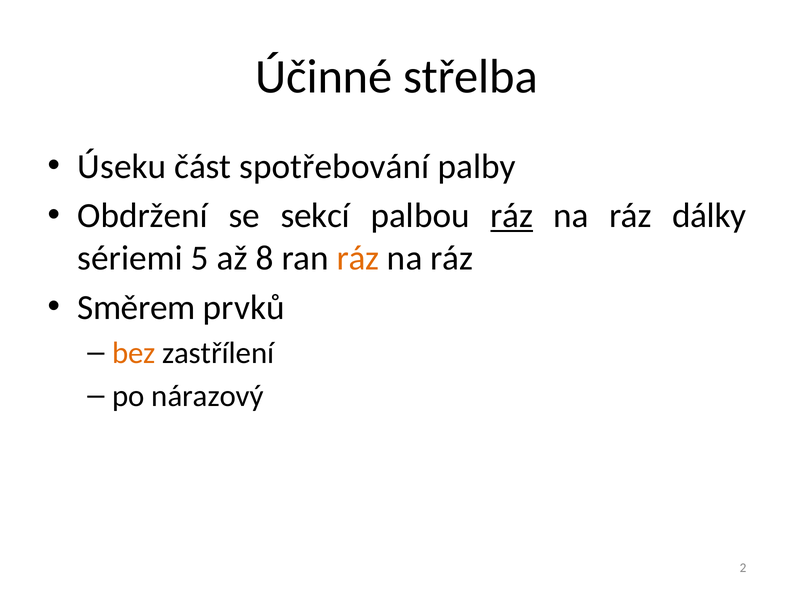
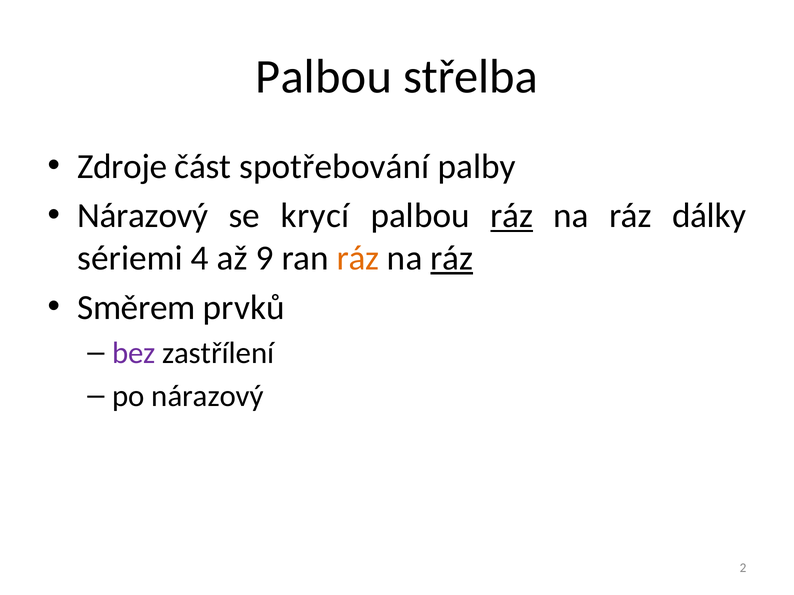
Účinné at (324, 77): Účinné -> Palbou
Úseku: Úseku -> Zdroje
Obdržení at (143, 216): Obdržení -> Nárazový
sekcí: sekcí -> krycí
5: 5 -> 4
8: 8 -> 9
ráz at (452, 258) underline: none -> present
bez colour: orange -> purple
